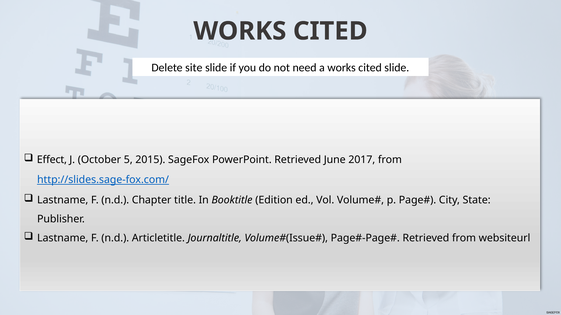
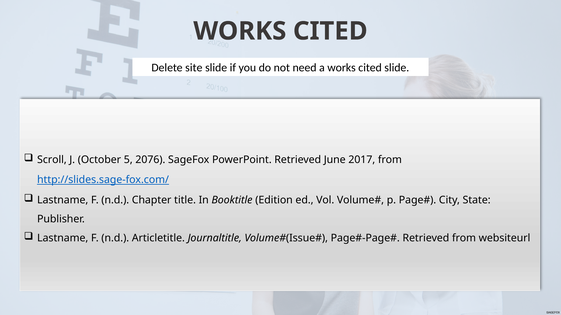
Effect: Effect -> Scroll
2015: 2015 -> 2076
